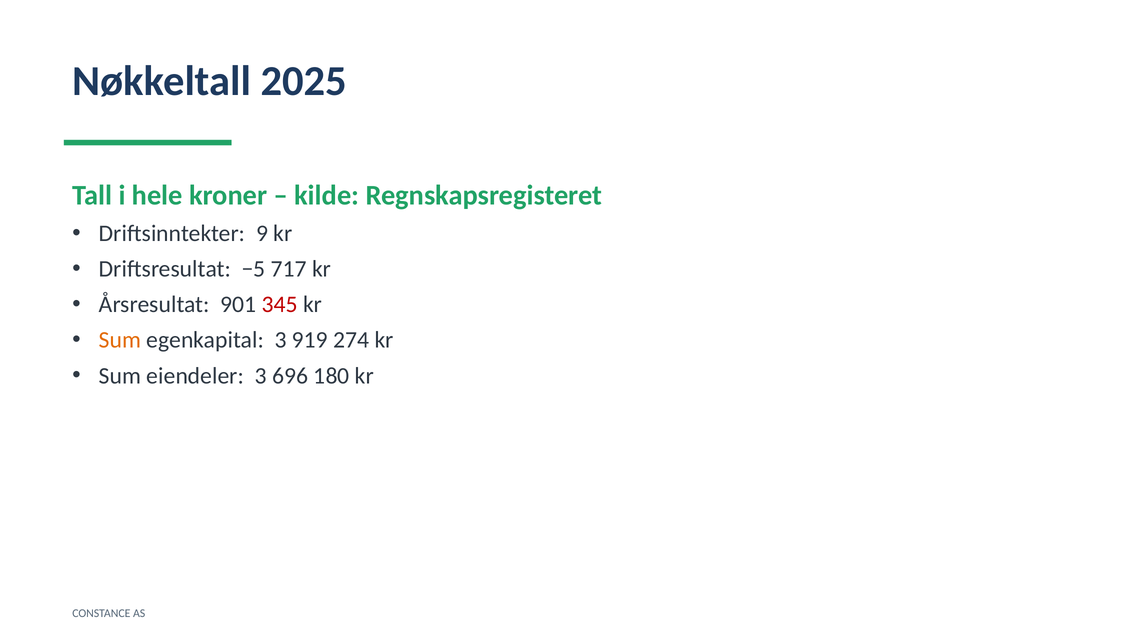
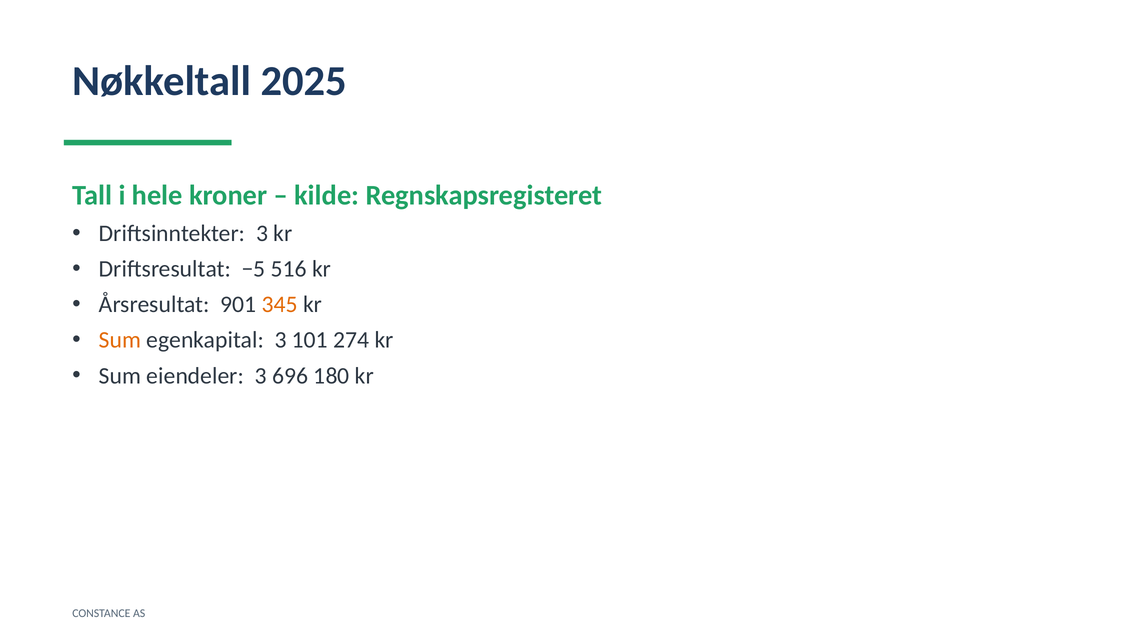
Driftsinntekter 9: 9 -> 3
717: 717 -> 516
345 colour: red -> orange
919: 919 -> 101
